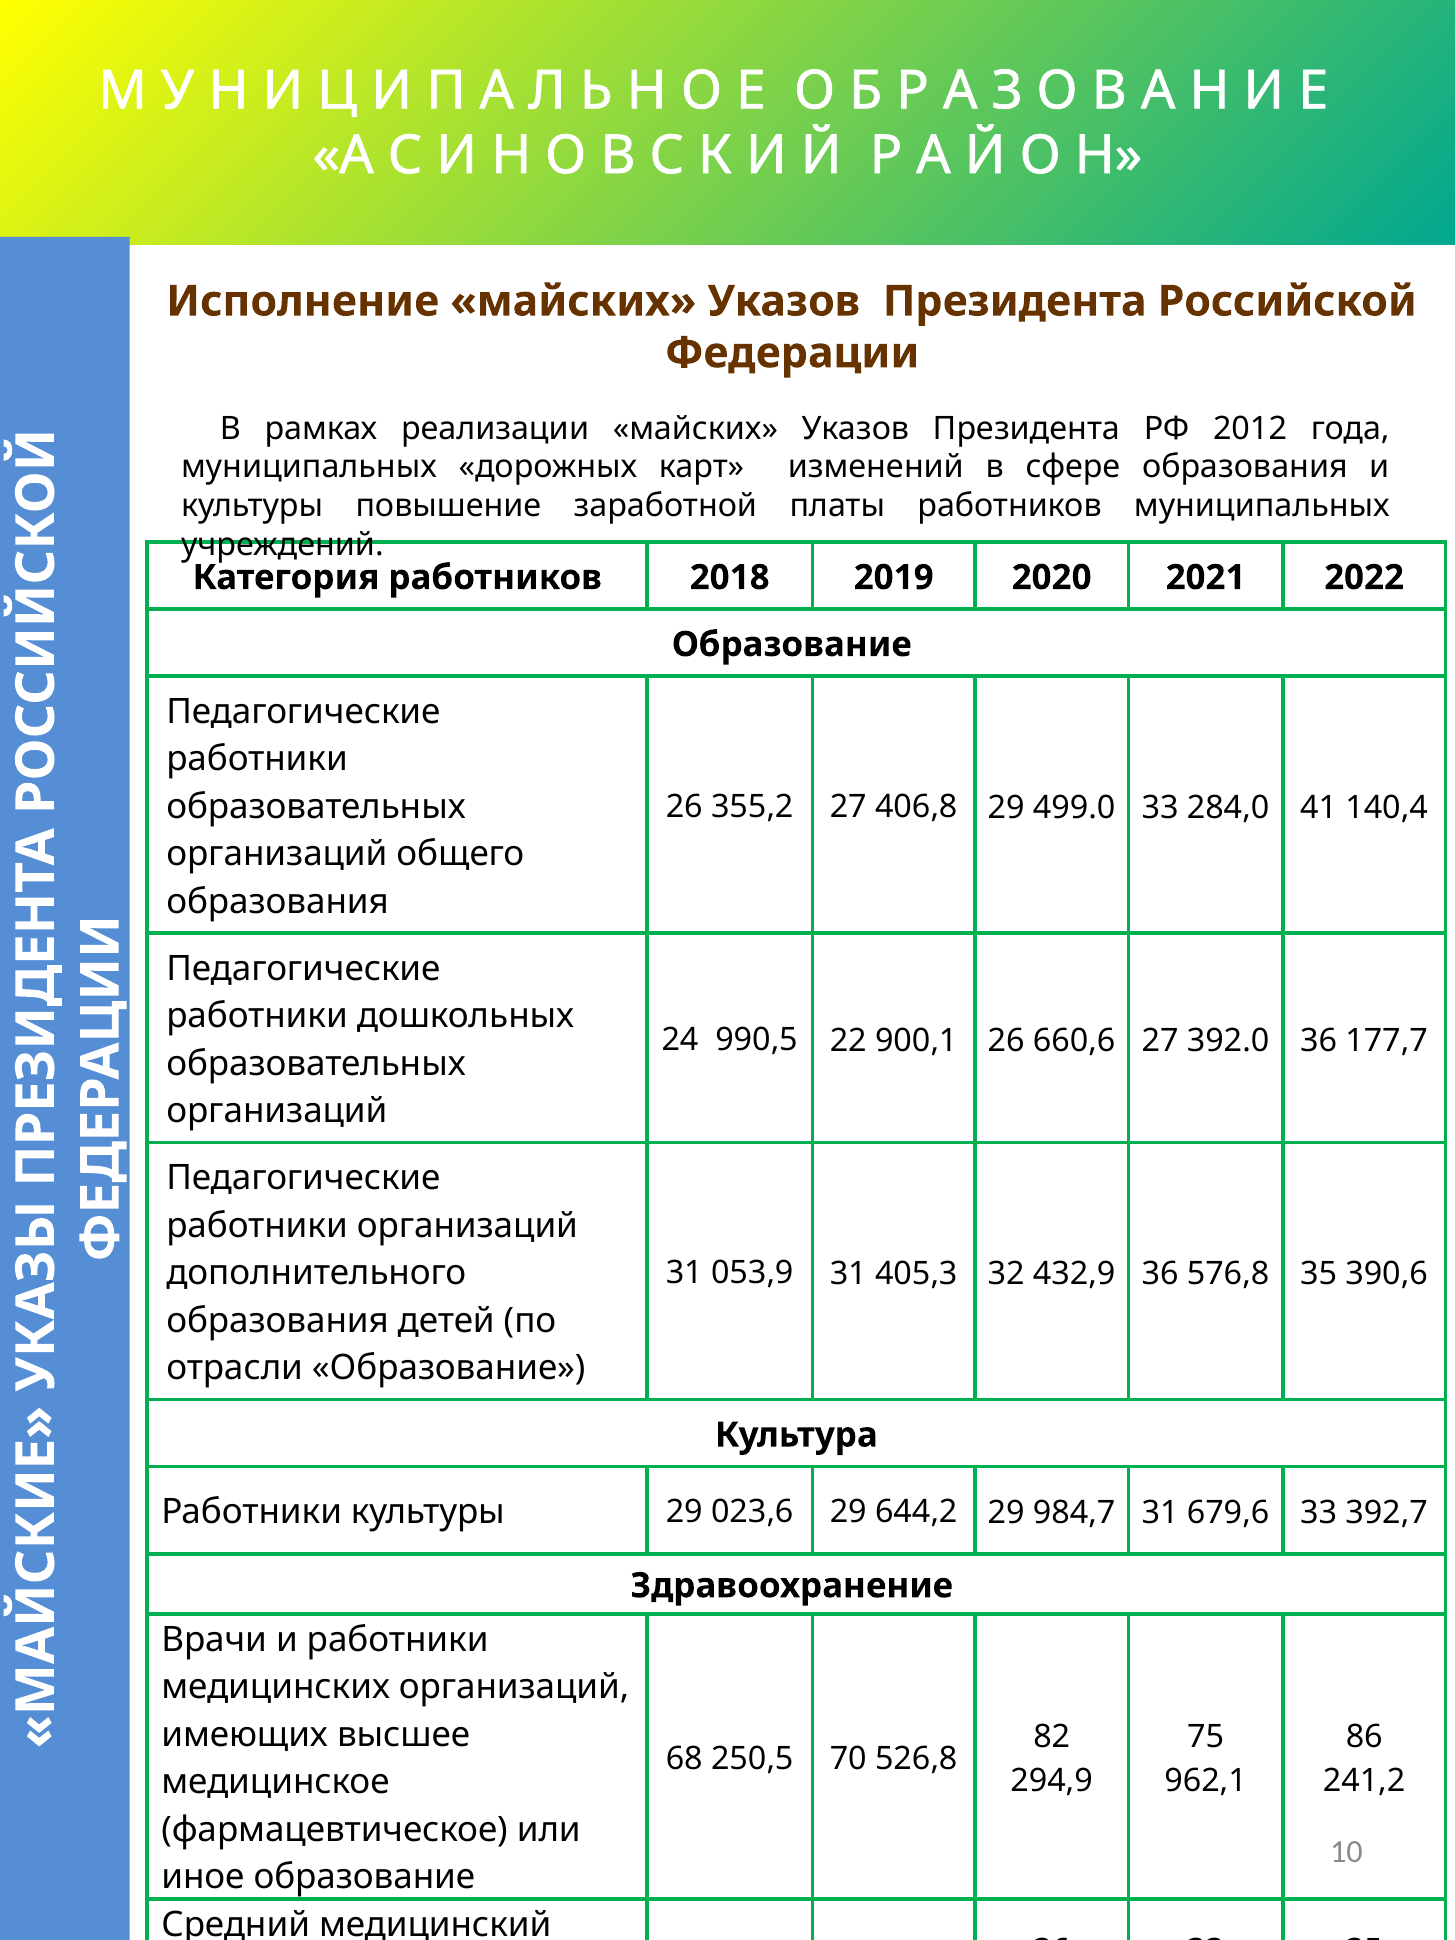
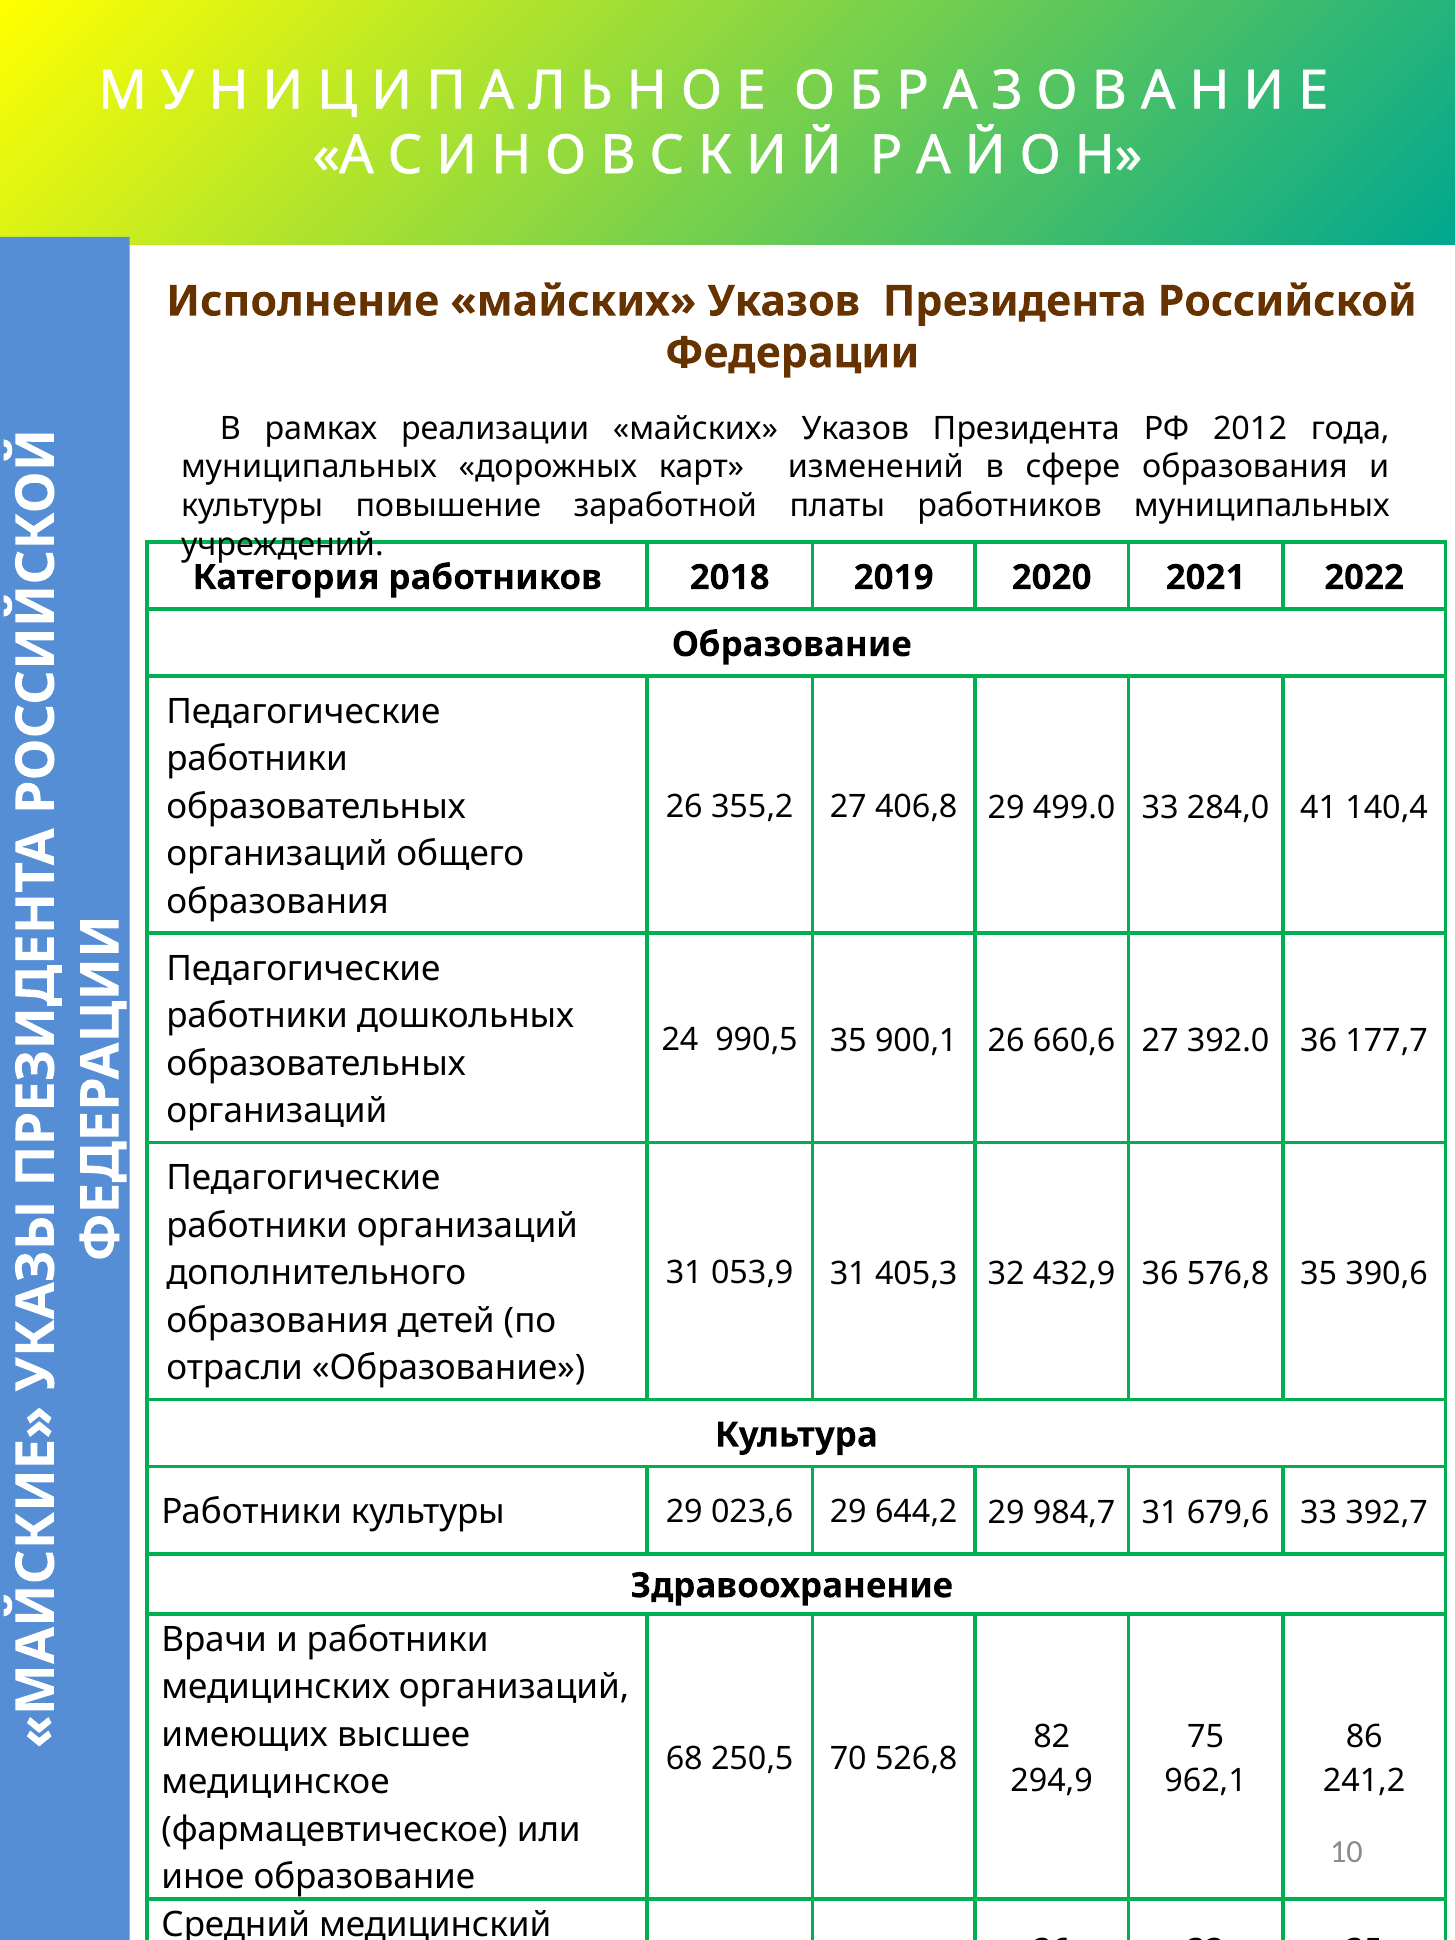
990,5 22: 22 -> 35
